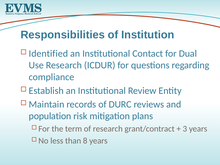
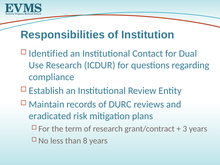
population: population -> eradicated
